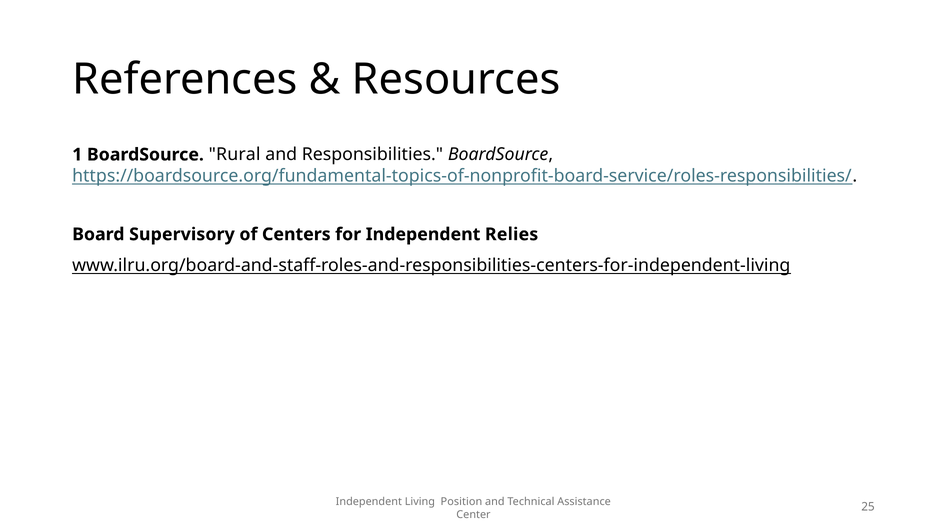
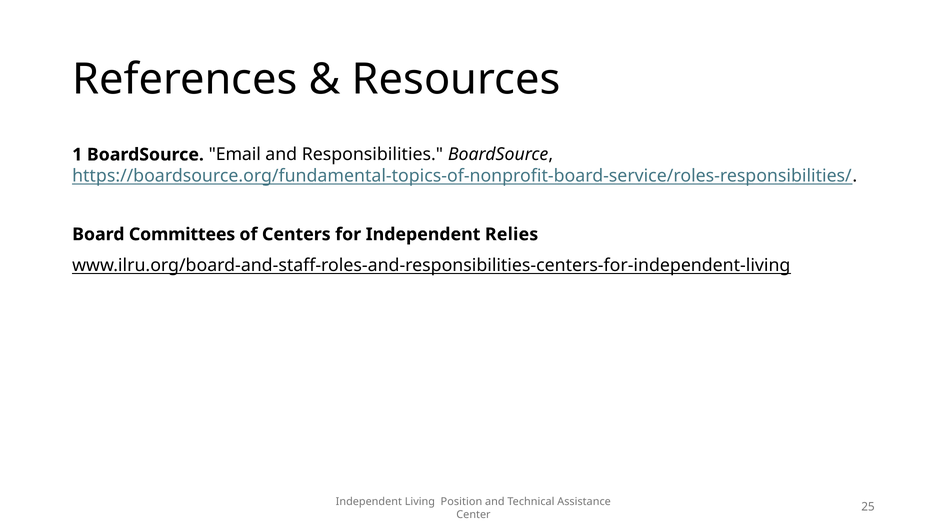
Rural: Rural -> Email
Supervisory: Supervisory -> Committees
